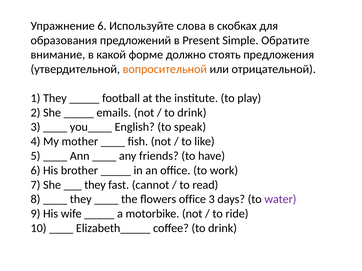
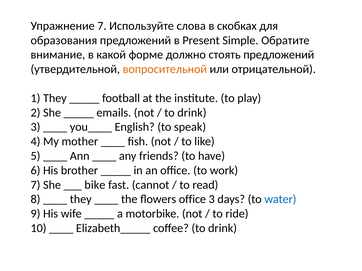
Упражнение 6: 6 -> 7
стоять предложения: предложения -> предложений
they at (95, 185): they -> bike
water colour: purple -> blue
